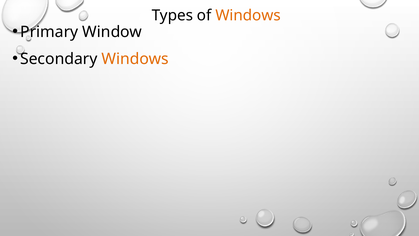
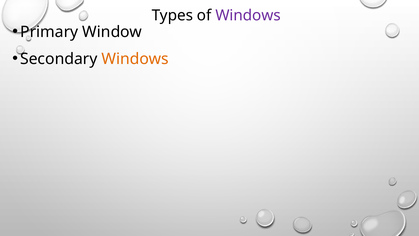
Windows at (248, 15) colour: orange -> purple
